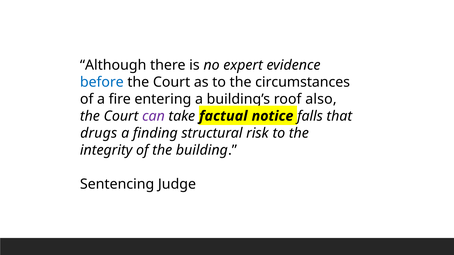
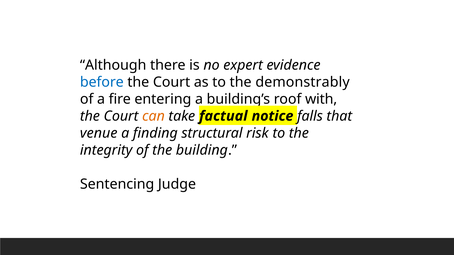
circumstances: circumstances -> demonstrably
also: also -> with
can colour: purple -> orange
drugs: drugs -> venue
